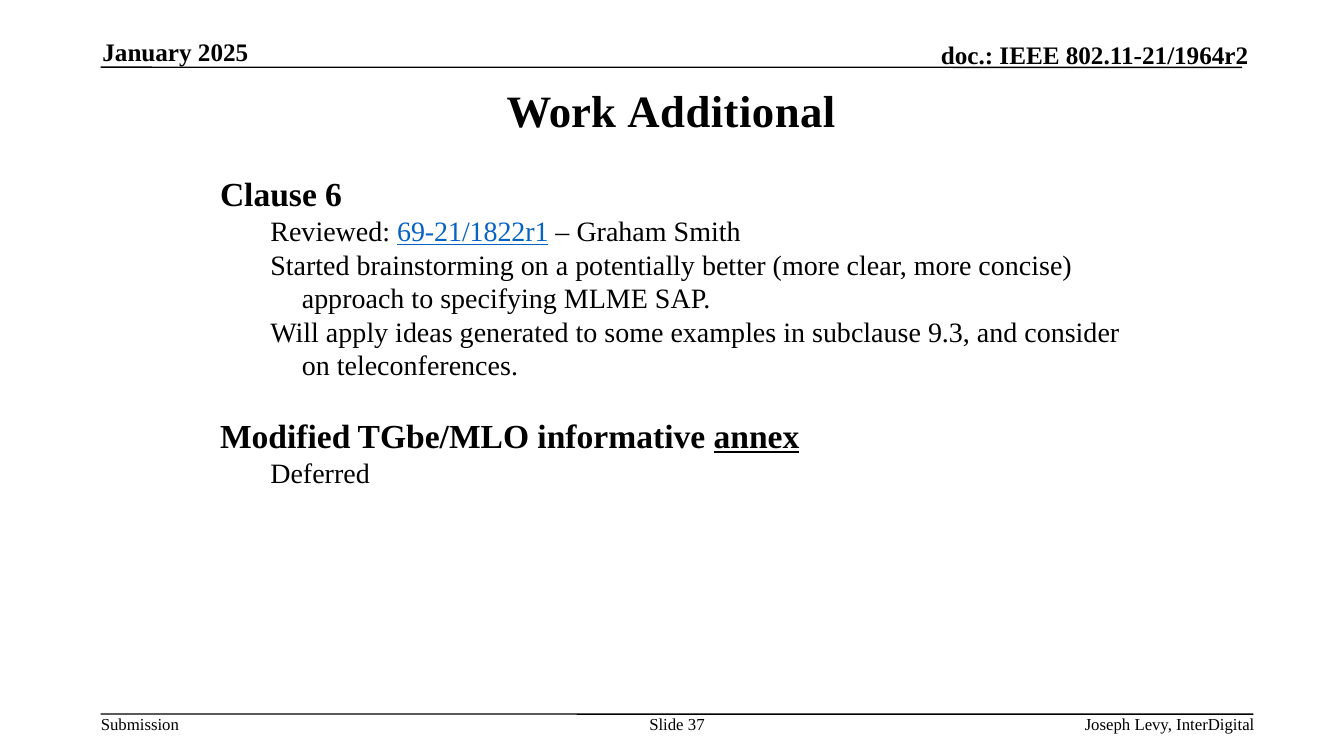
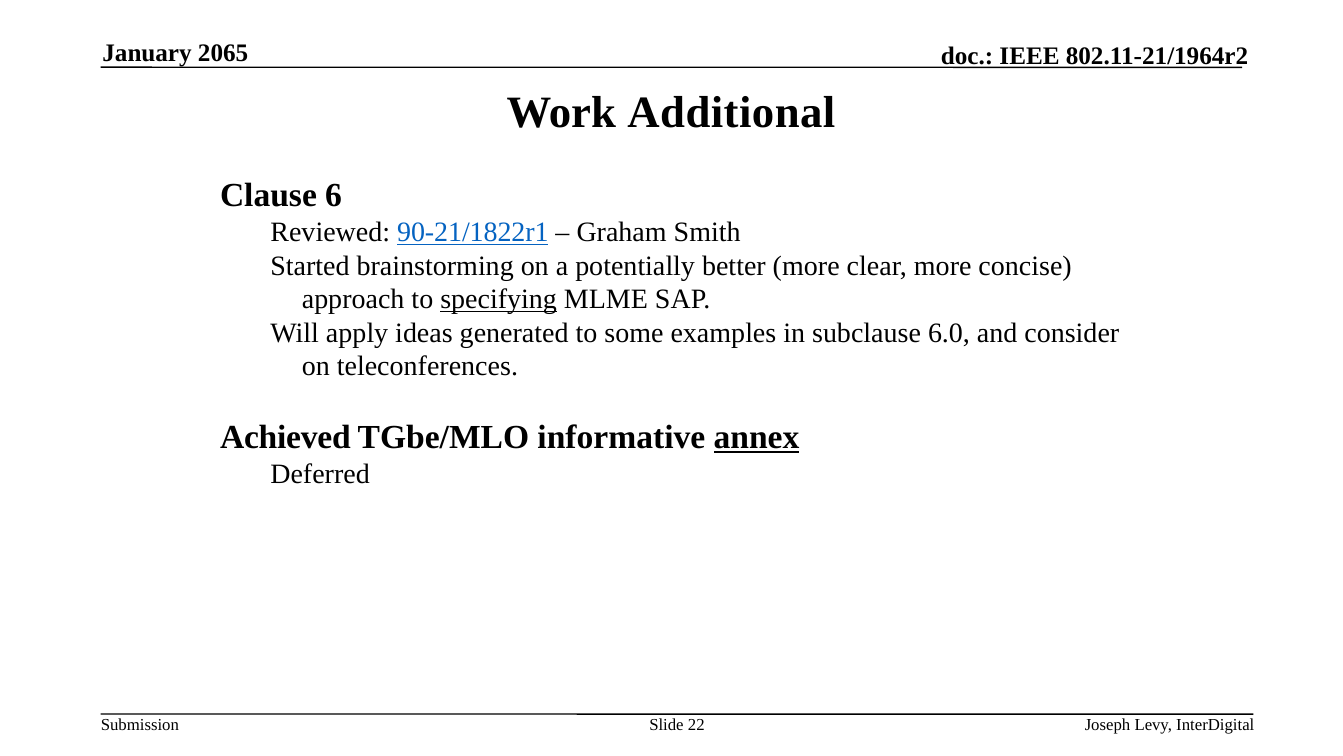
2025: 2025 -> 2065
69-21/1822r1: 69-21/1822r1 -> 90-21/1822r1
specifying underline: none -> present
9.3: 9.3 -> 6.0
Modified: Modified -> Achieved
37: 37 -> 22
